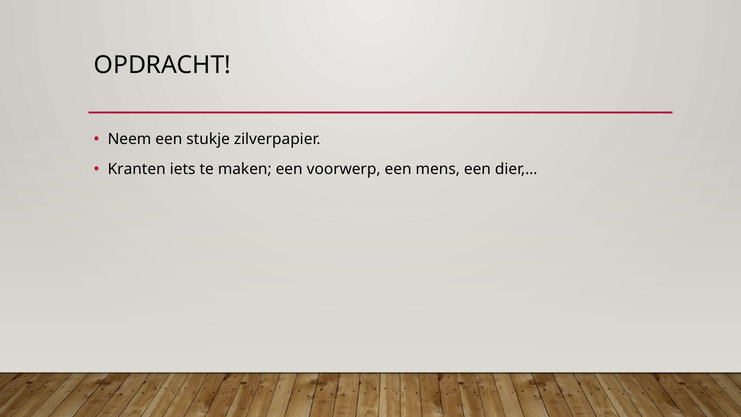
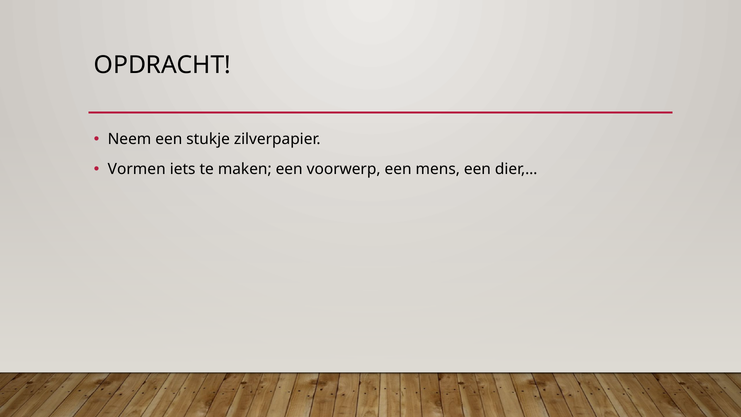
Kranten: Kranten -> Vormen
